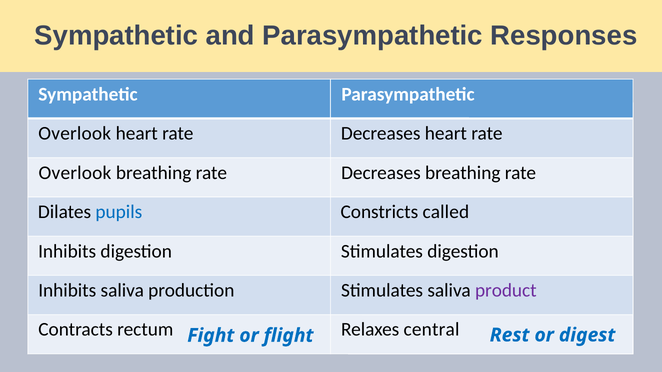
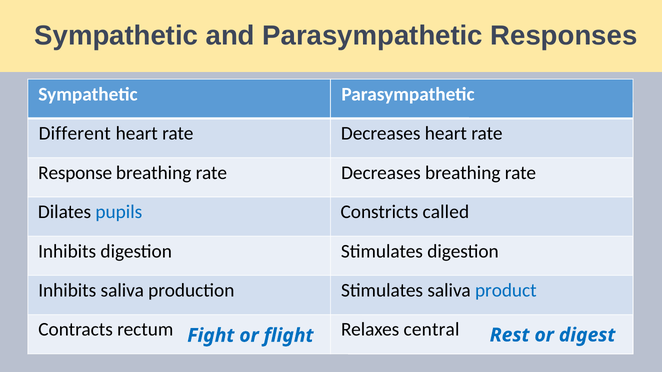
Overlook at (75, 134): Overlook -> Different
Overlook at (75, 173): Overlook -> Response
product colour: purple -> blue
